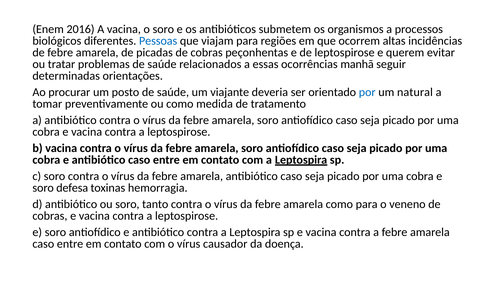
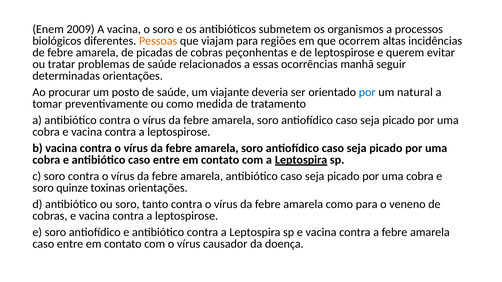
2016: 2016 -> 2009
Pessoas colour: blue -> orange
defesa: defesa -> quinze
toxinas hemorragia: hemorragia -> orientações
